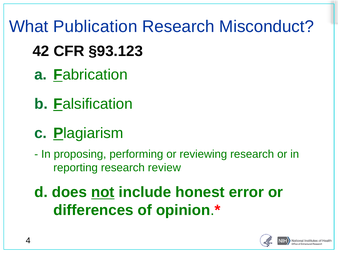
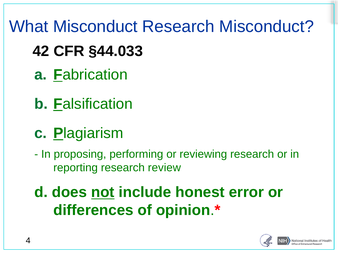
What Publication: Publication -> Misconduct
§93.123: §93.123 -> §44.033
